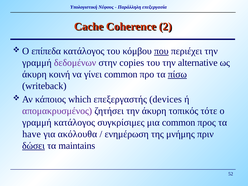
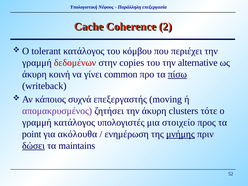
επίπεδα: επίπεδα -> tolerant
που underline: present -> none
δεδομένων colour: purple -> red
which: which -> συχνά
devices: devices -> moving
τοπικός: τοπικός -> clusters
συγκρίσιμες: συγκρίσιμες -> υπολογιστές
μια common: common -> στοιχείο
have: have -> point
μνήμης underline: none -> present
